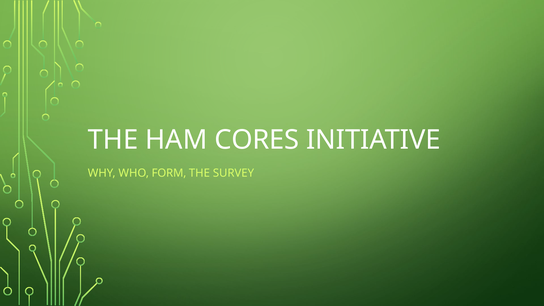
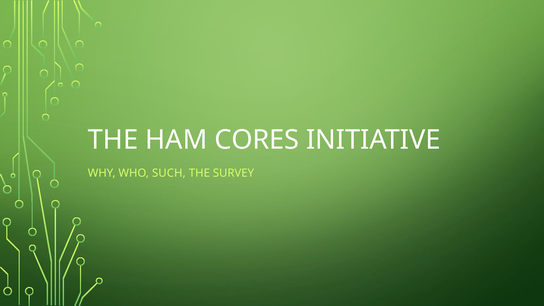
FORM: FORM -> SUCH
